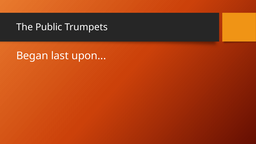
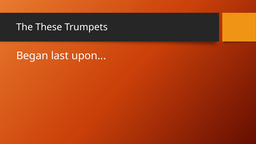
Public: Public -> These
